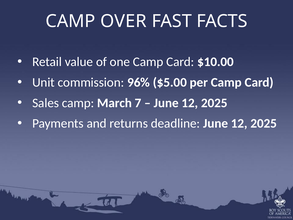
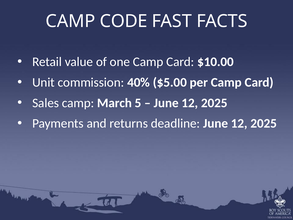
OVER: OVER -> CODE
96%: 96% -> 40%
7: 7 -> 5
